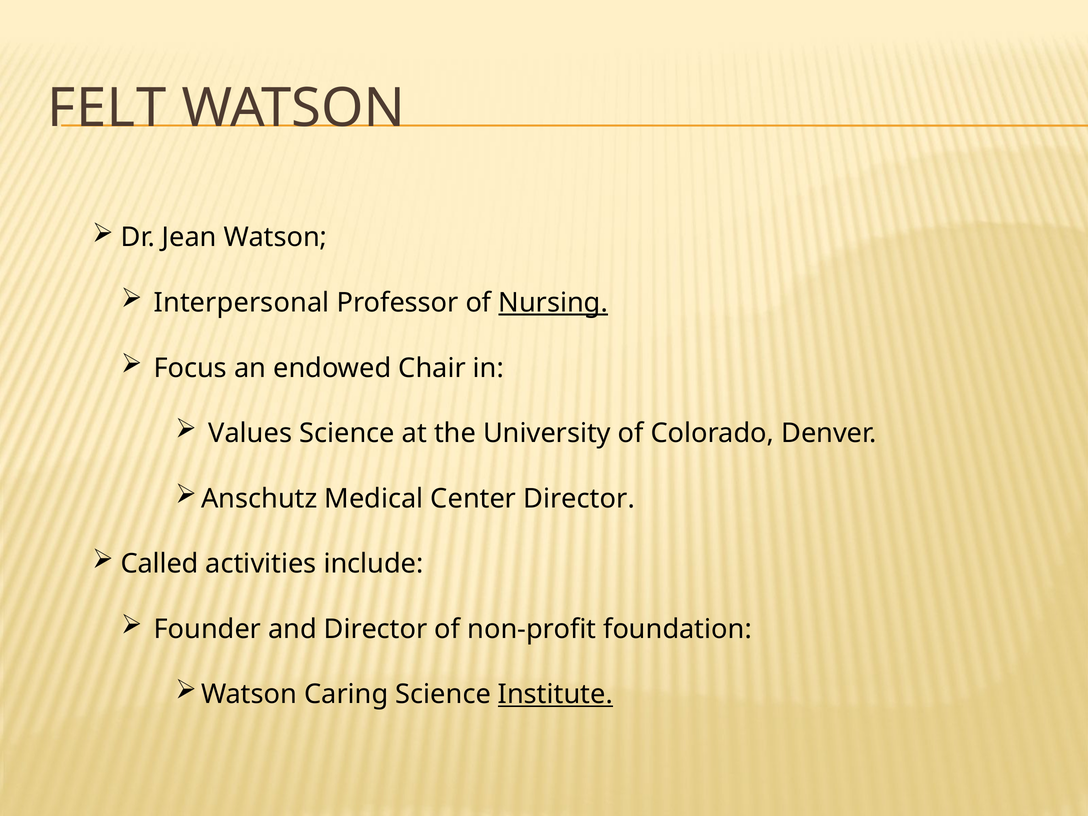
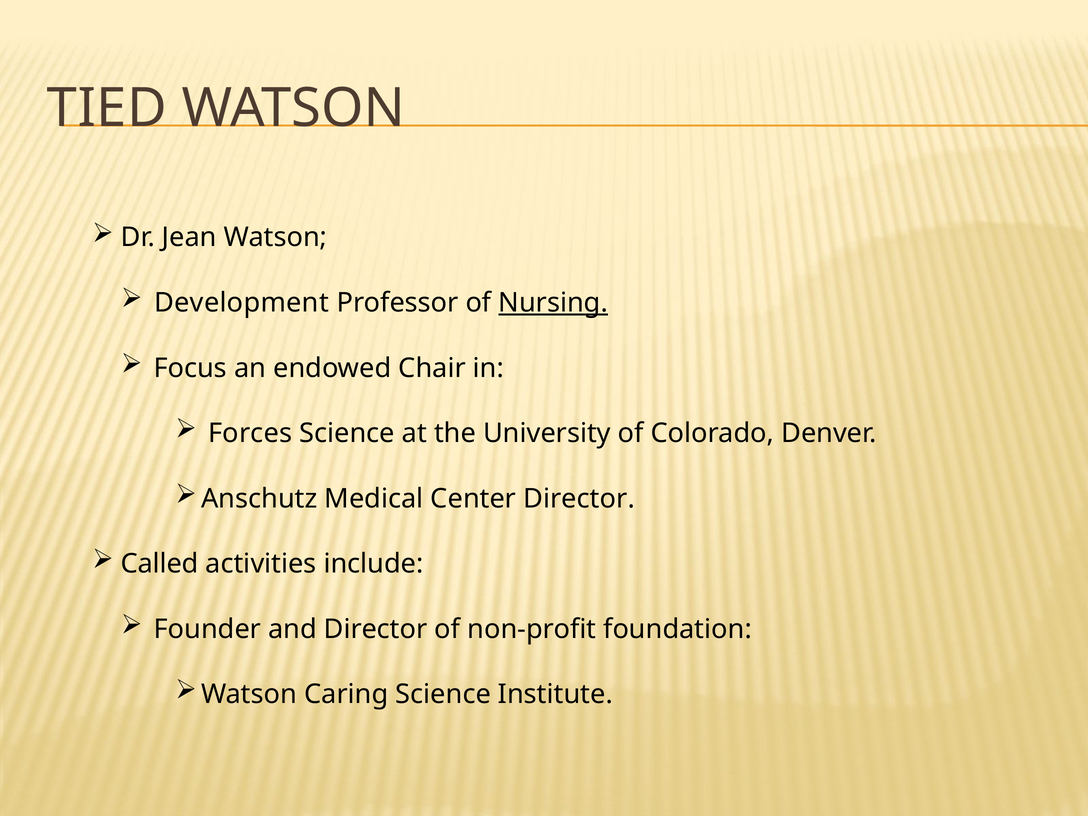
FELT: FELT -> TIED
Interpersonal: Interpersonal -> Development
Values: Values -> Forces
Institute underline: present -> none
